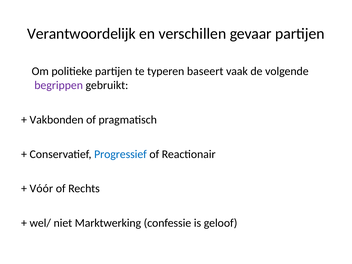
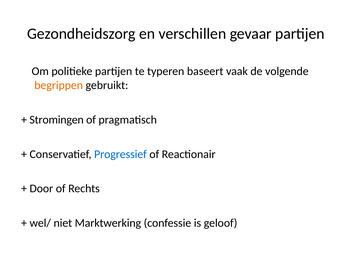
Verantwoordelijk: Verantwoordelijk -> Gezondheidszorg
begrippen colour: purple -> orange
Vakbonden: Vakbonden -> Stromingen
Vóór: Vóór -> Door
